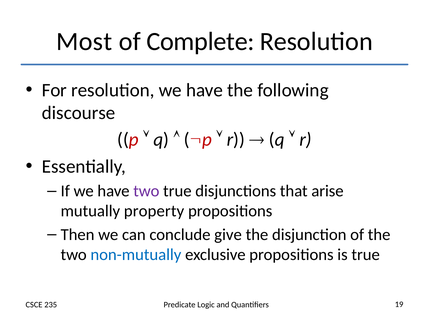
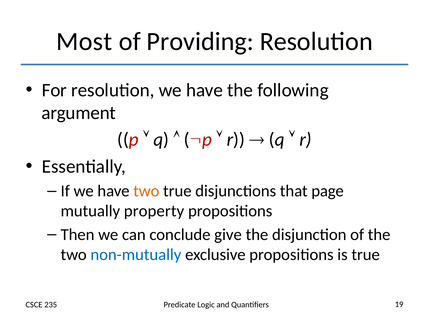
Complete: Complete -> Providing
discourse: discourse -> argument
two at (146, 191) colour: purple -> orange
arise: arise -> page
